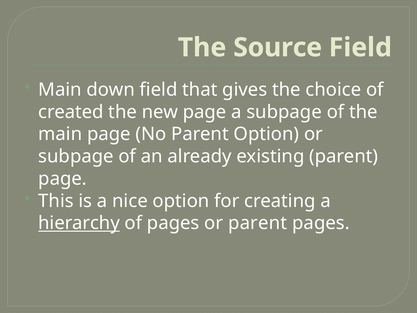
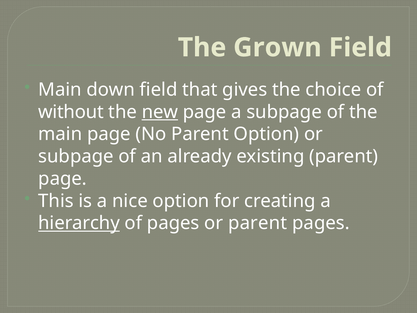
Source: Source -> Grown
created: created -> without
new underline: none -> present
